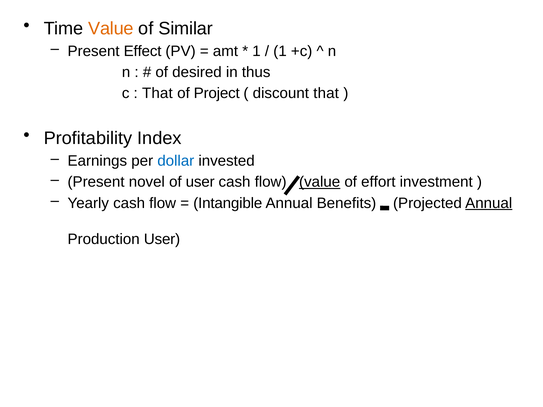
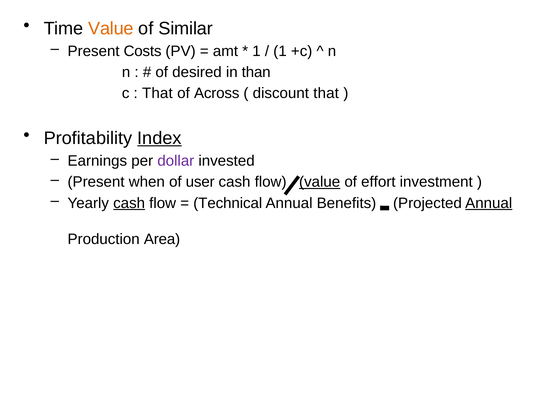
Effect: Effect -> Costs
thus: thus -> than
Project: Project -> Across
Index underline: none -> present
dollar colour: blue -> purple
novel: novel -> when
cash at (129, 203) underline: none -> present
Intangible: Intangible -> Technical
Production User: User -> Area
